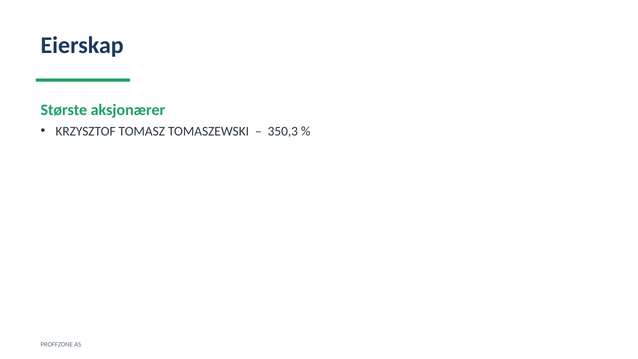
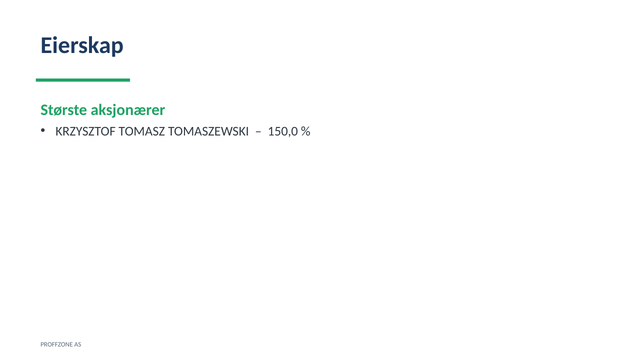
350,3: 350,3 -> 150,0
